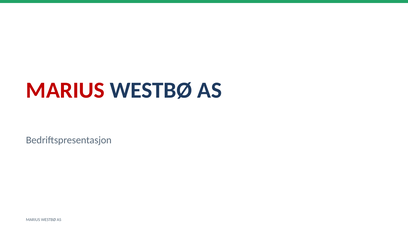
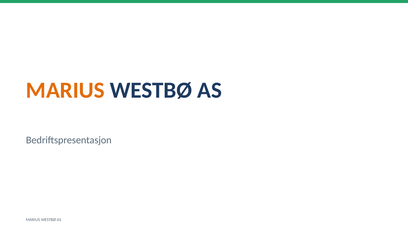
MARIUS at (65, 90) colour: red -> orange
